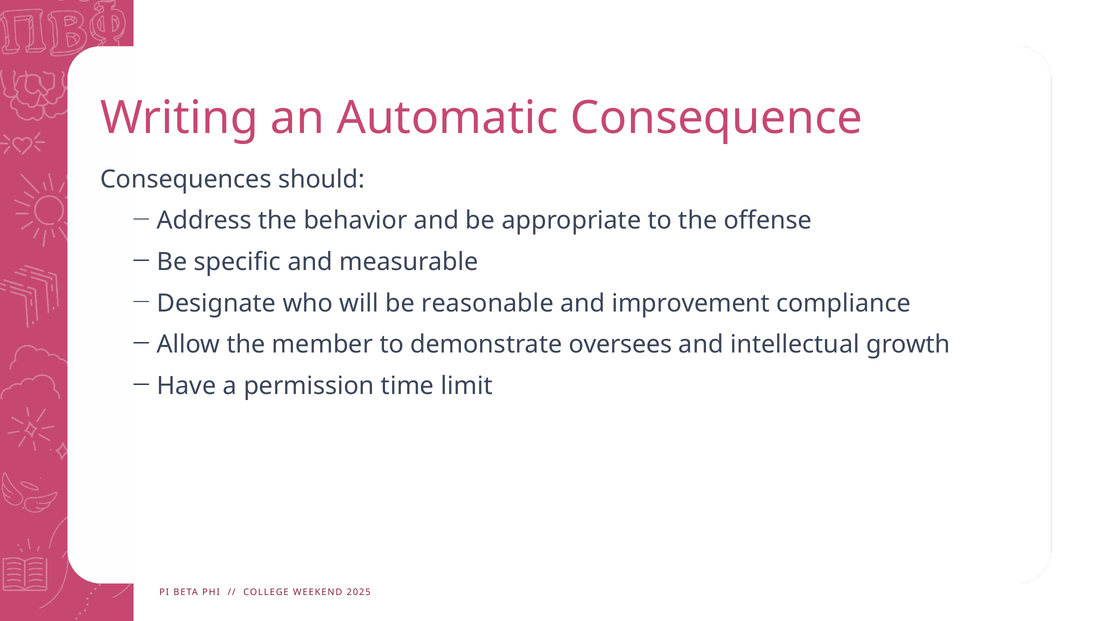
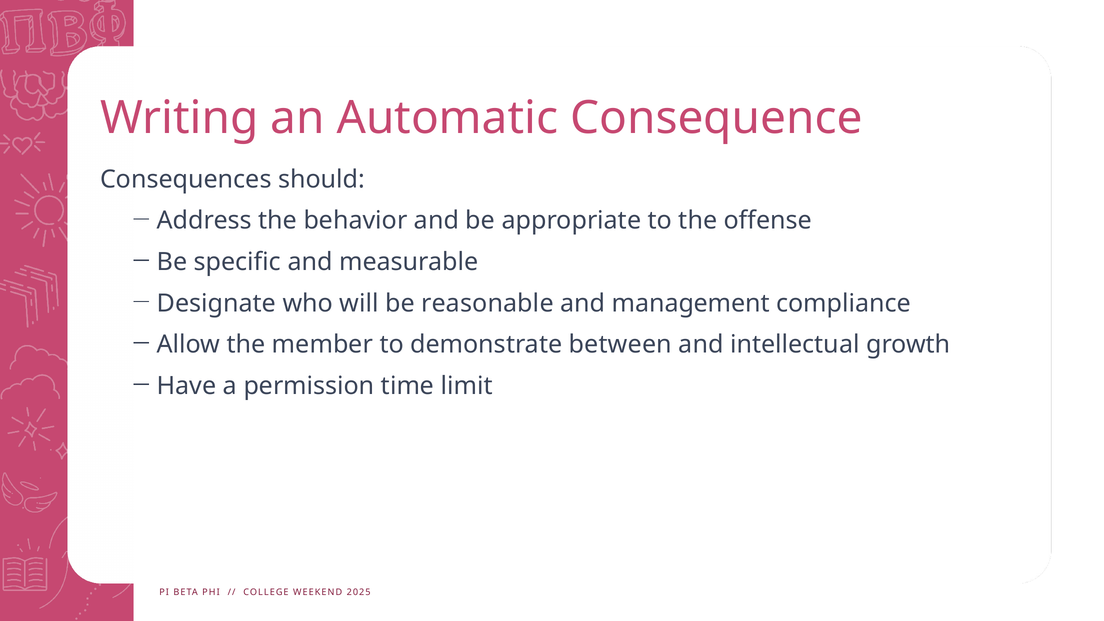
improvement: improvement -> management
oversees: oversees -> between
